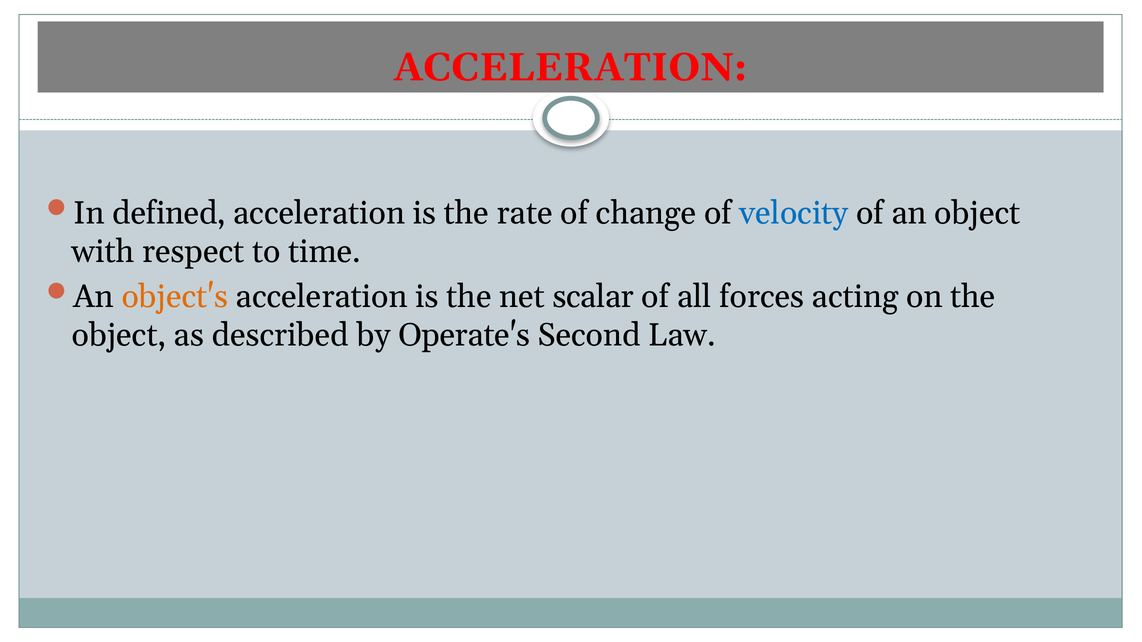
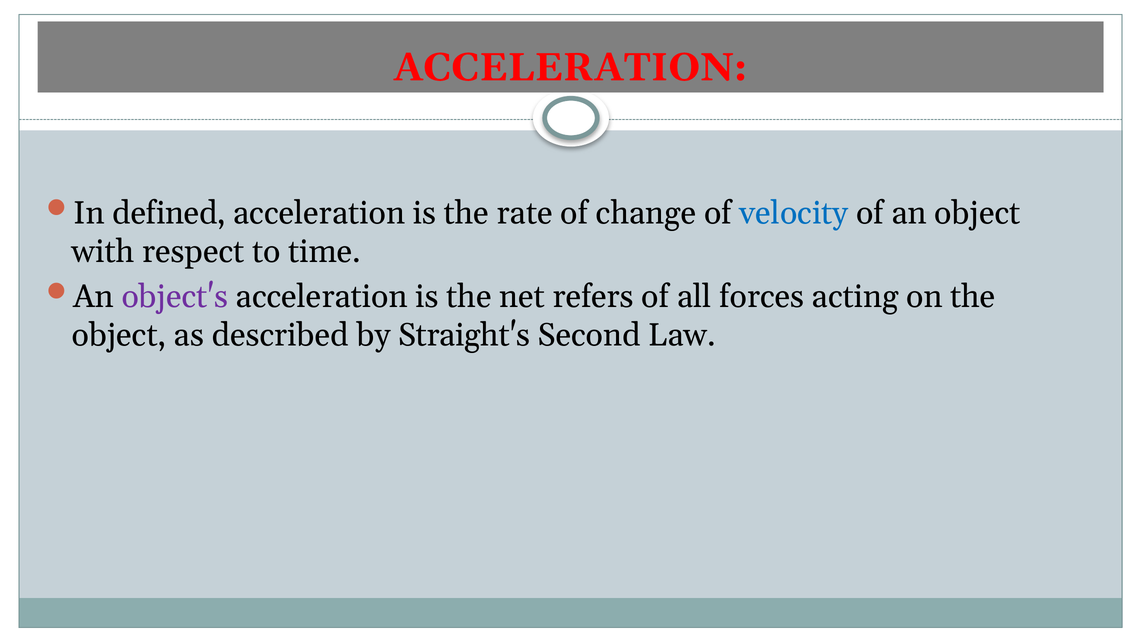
object's colour: orange -> purple
scalar: scalar -> refers
Operate's: Operate's -> Straight's
